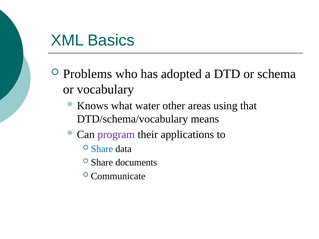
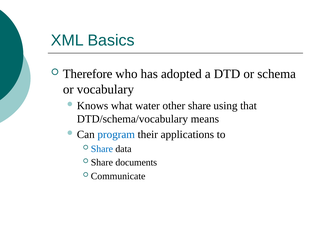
Problems: Problems -> Therefore
other areas: areas -> share
program colour: purple -> blue
